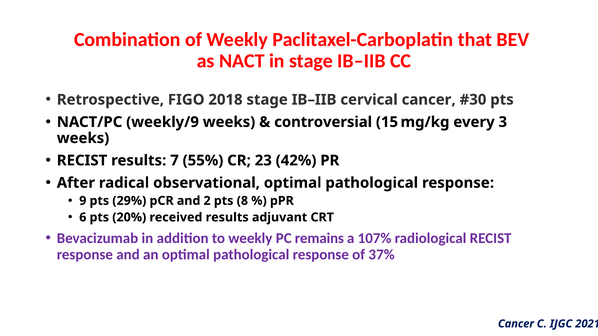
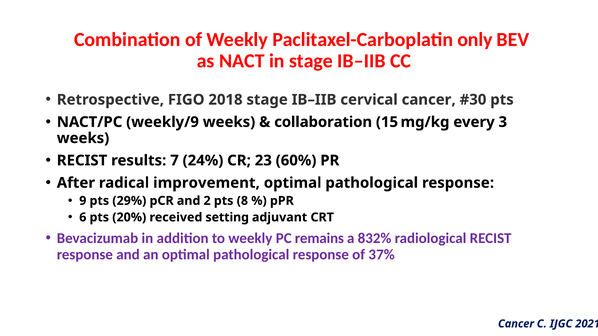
that: that -> only
controversial: controversial -> collaboration
55%: 55% -> 24%
42%: 42% -> 60%
observational: observational -> improvement
received results: results -> setting
107%: 107% -> 832%
